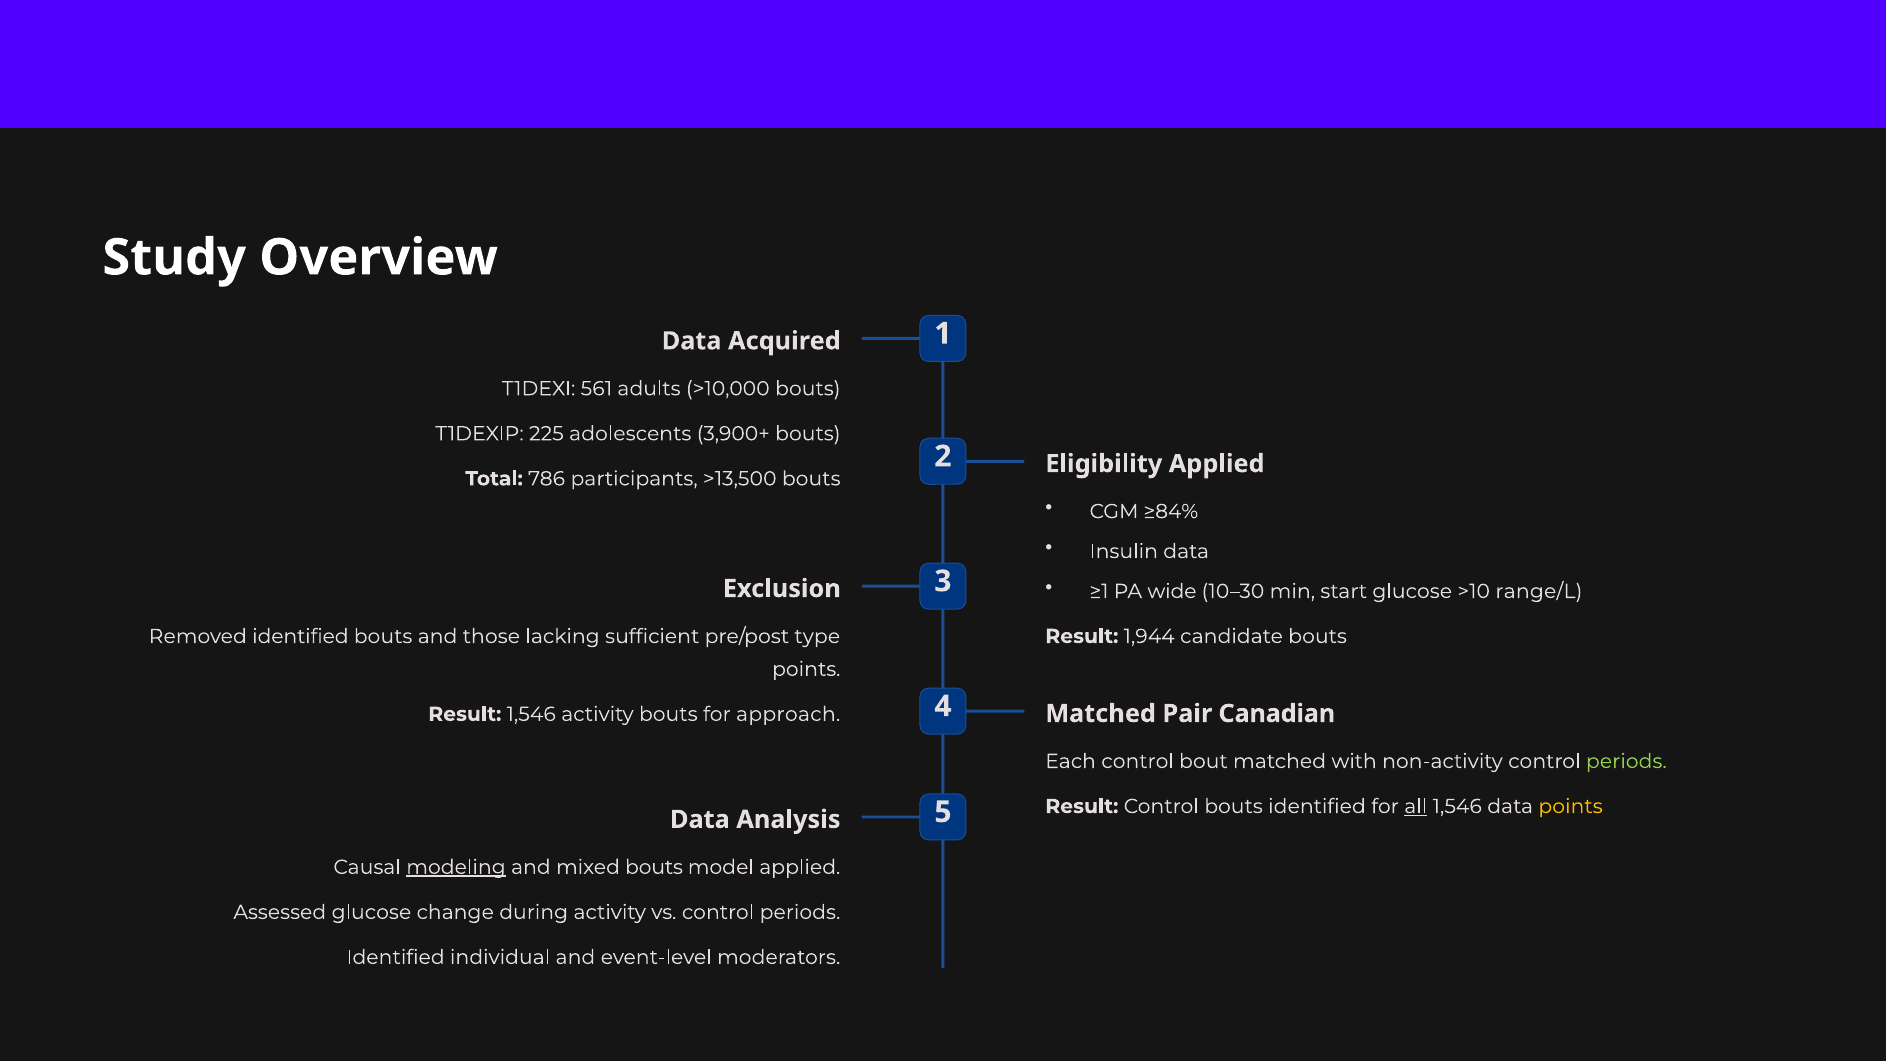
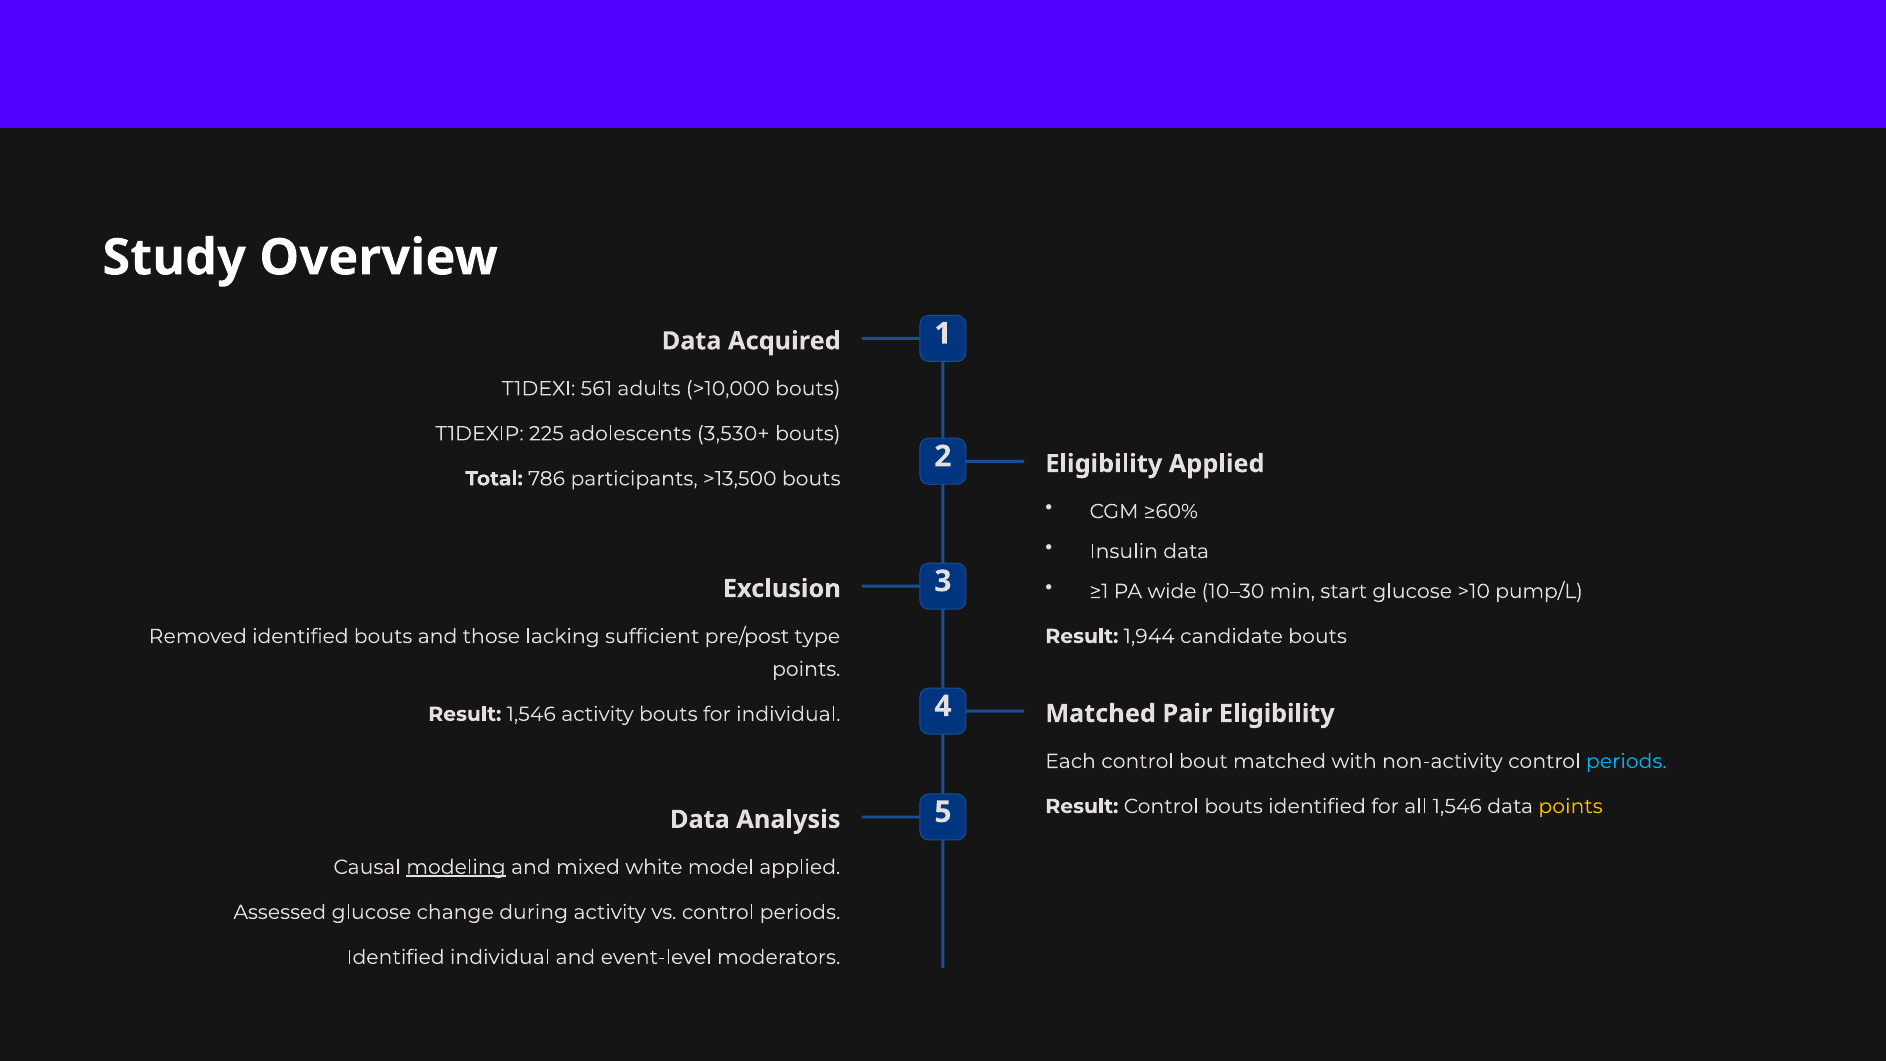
3,900+: 3,900+ -> 3,530+
≥84%: ≥84% -> ≥60%
range/L: range/L -> pump/L
for approach: approach -> individual
Pair Canadian: Canadian -> Eligibility
periods at (1626, 761) colour: light green -> light blue
all underline: present -> none
mixed bouts: bouts -> white
